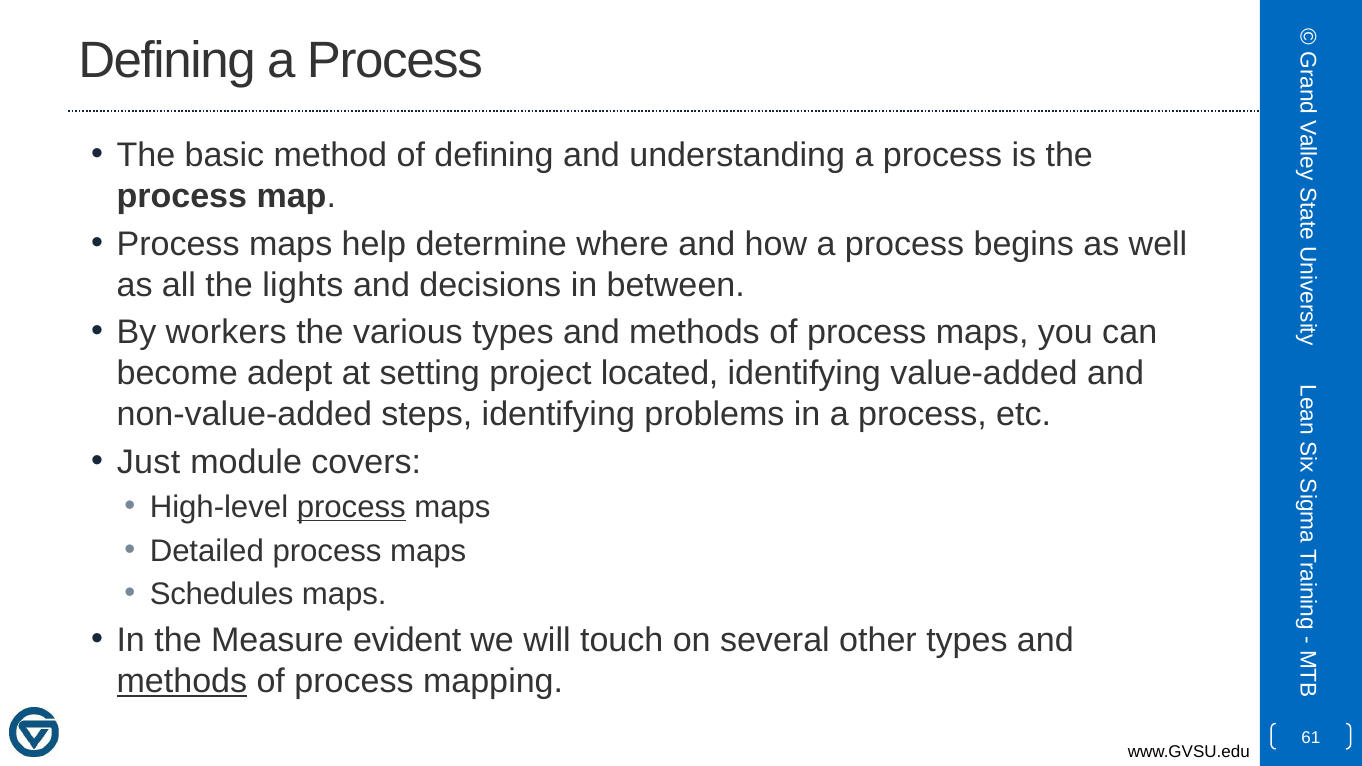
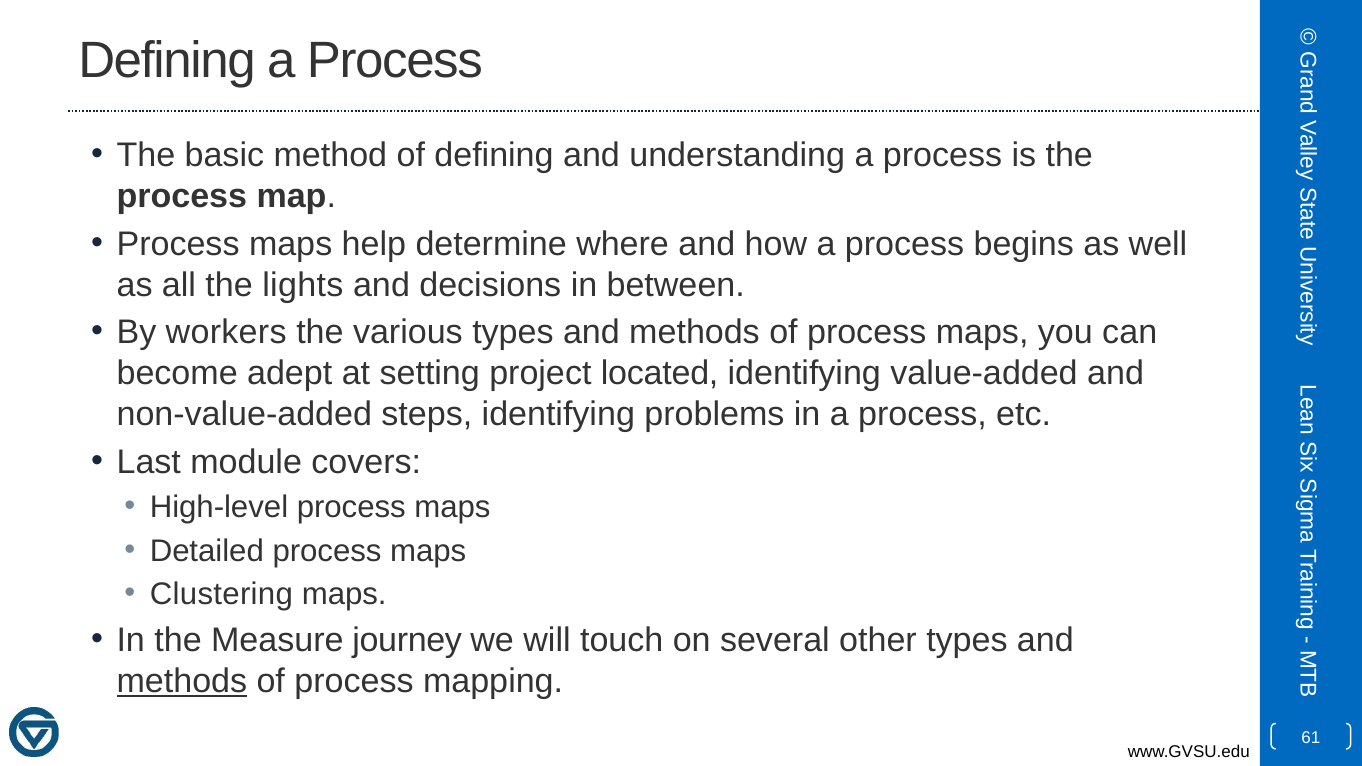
Just: Just -> Last
process at (351, 507) underline: present -> none
Schedules: Schedules -> Clustering
evident: evident -> journey
